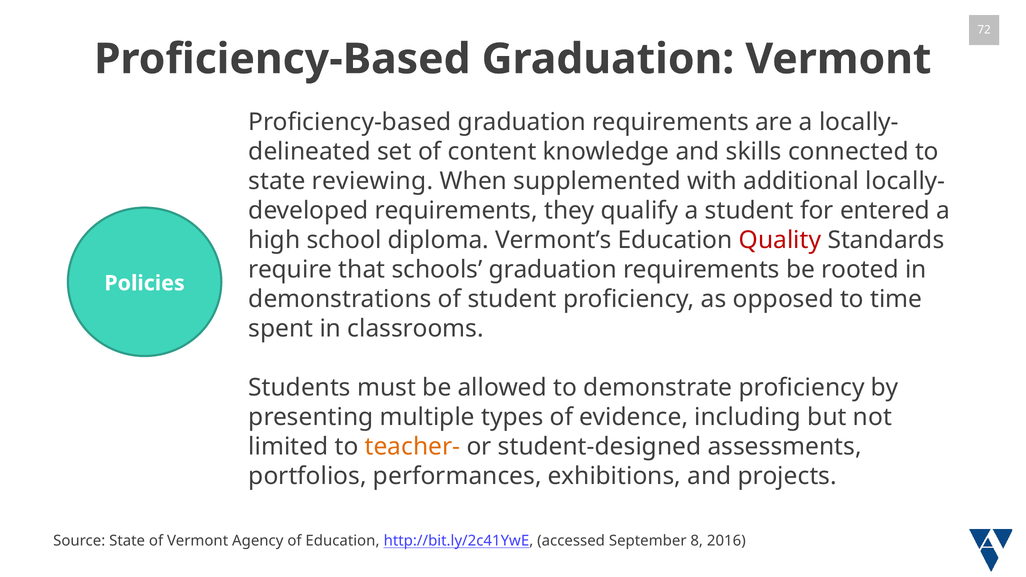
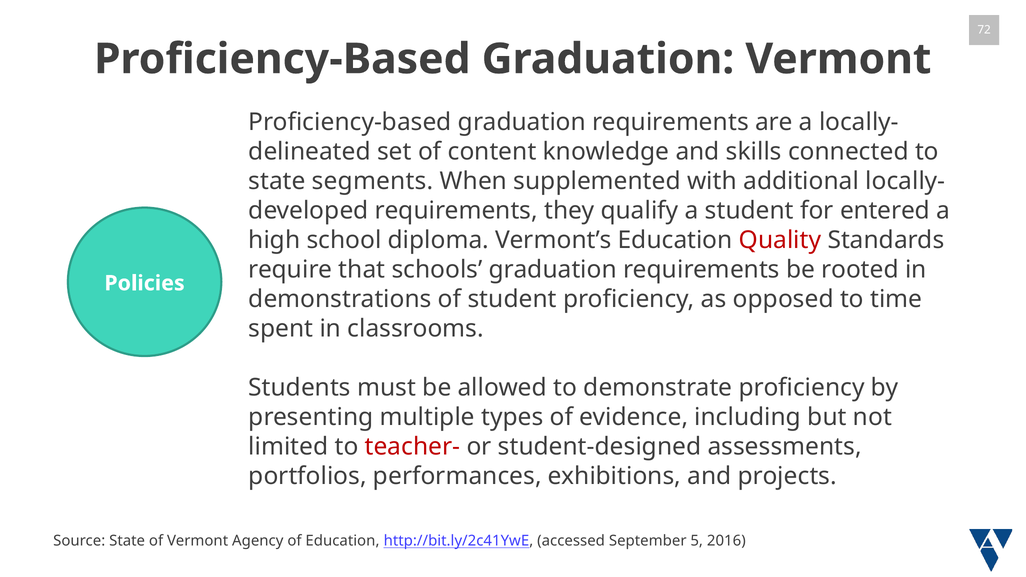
reviewing: reviewing -> segments
teacher- colour: orange -> red
8: 8 -> 5
